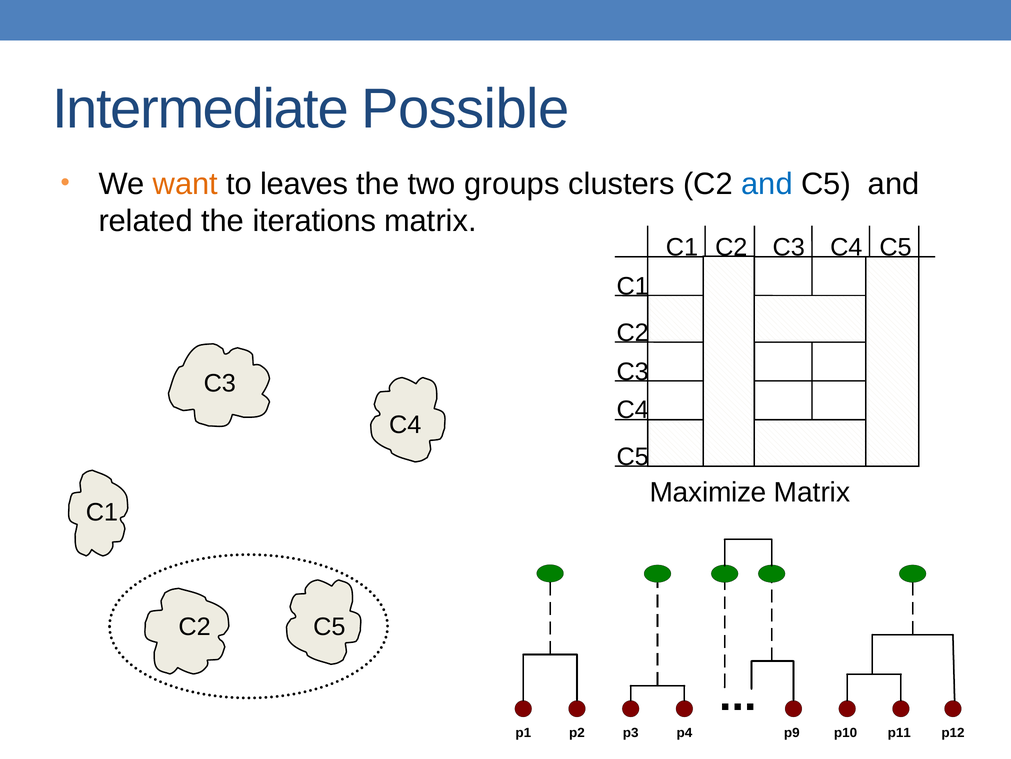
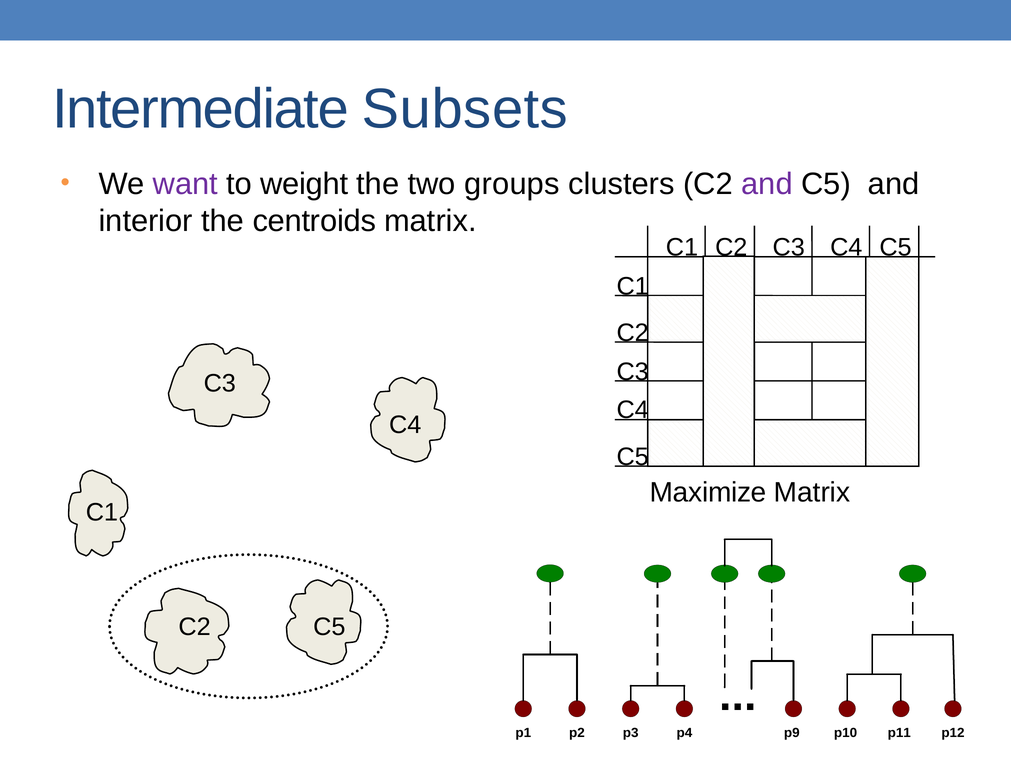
Possible: Possible -> Subsets
want colour: orange -> purple
leaves: leaves -> weight
and at (767, 184) colour: blue -> purple
related: related -> interior
iterations: iterations -> centroids
